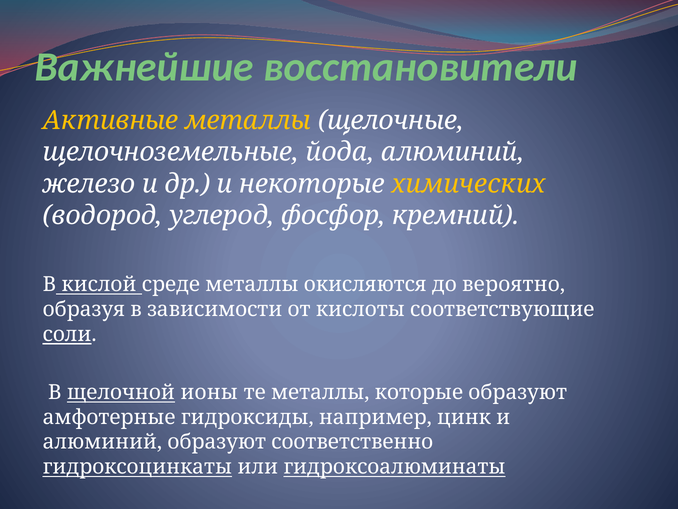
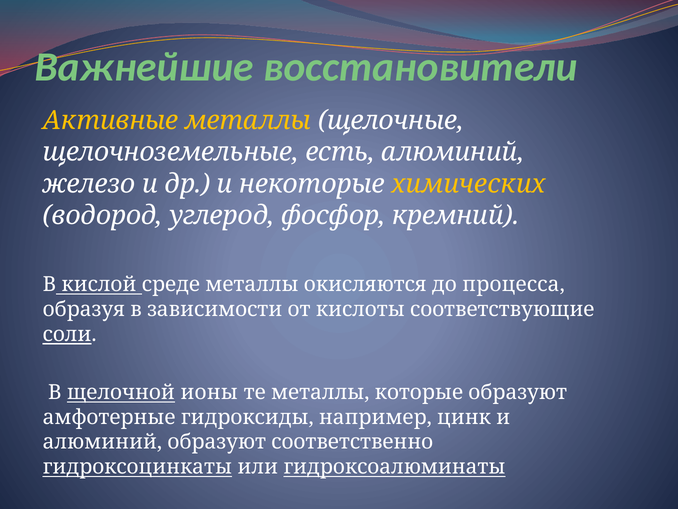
йода: йода -> есть
вероятно: вероятно -> процесса
